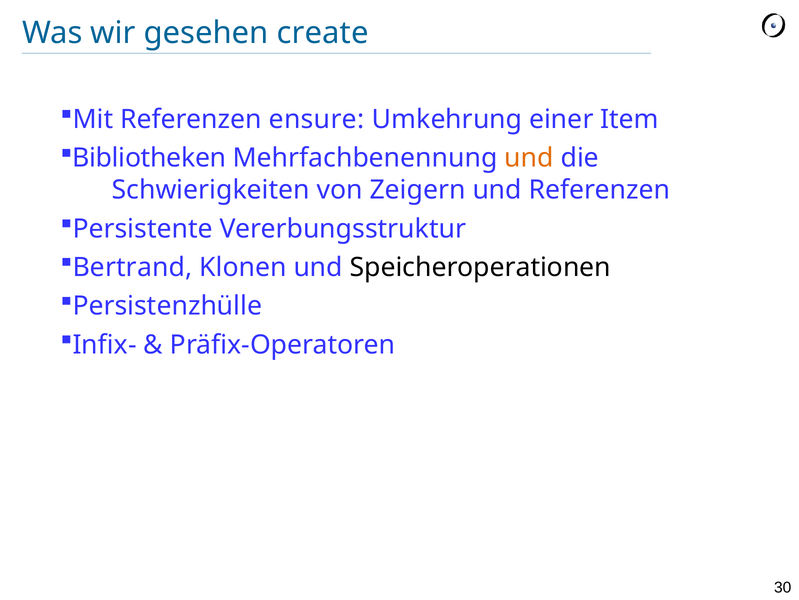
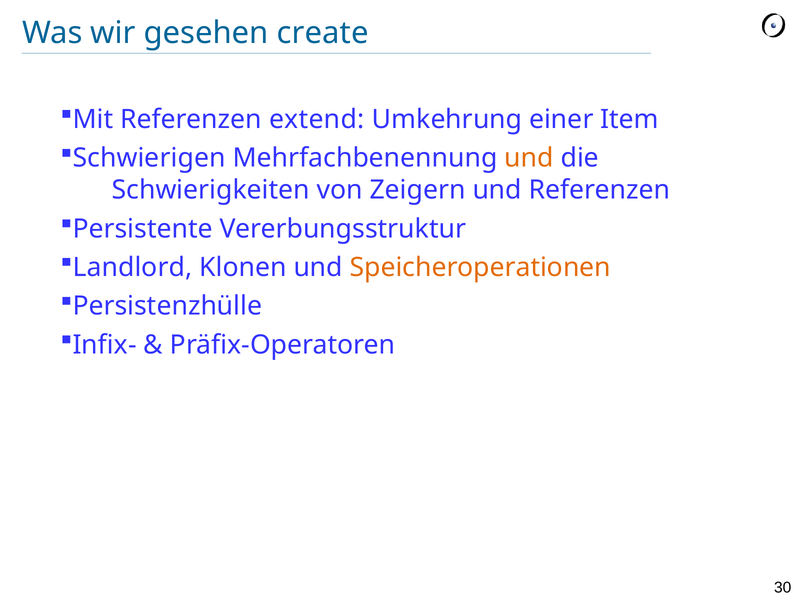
ensure: ensure -> extend
Bibliotheken: Bibliotheken -> Schwierigen
Bertrand: Bertrand -> Landlord
Speicheroperationen colour: black -> orange
